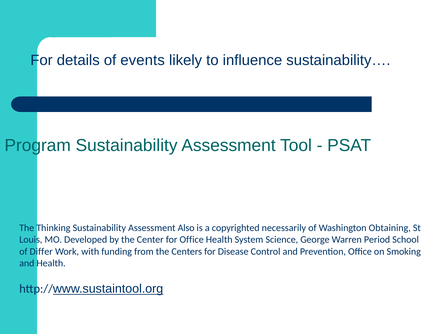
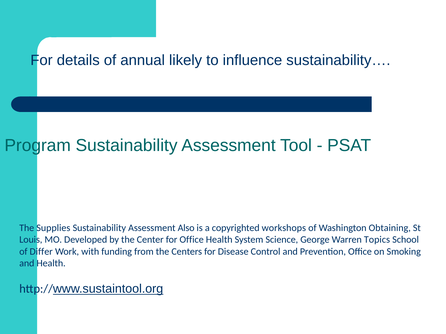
events: events -> annual
Thinking: Thinking -> Supplies
necessarily: necessarily -> workshops
Period: Period -> Topics
